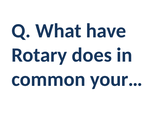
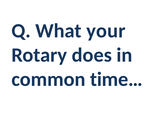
have: have -> your
your…: your… -> time…
